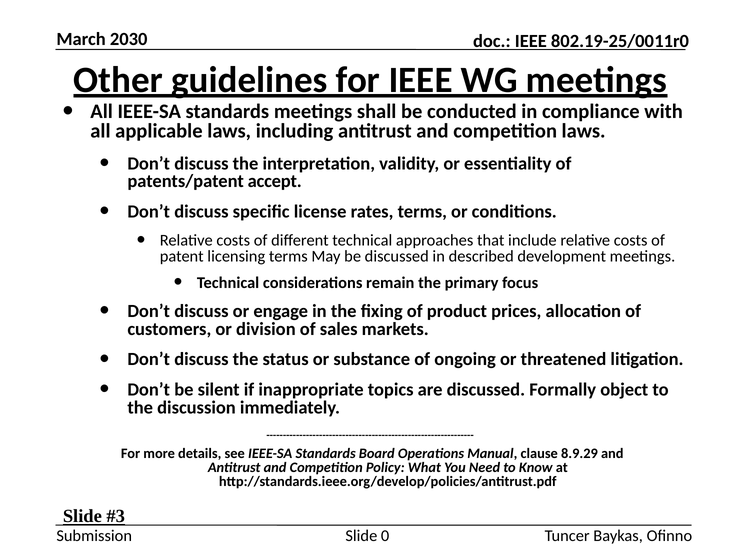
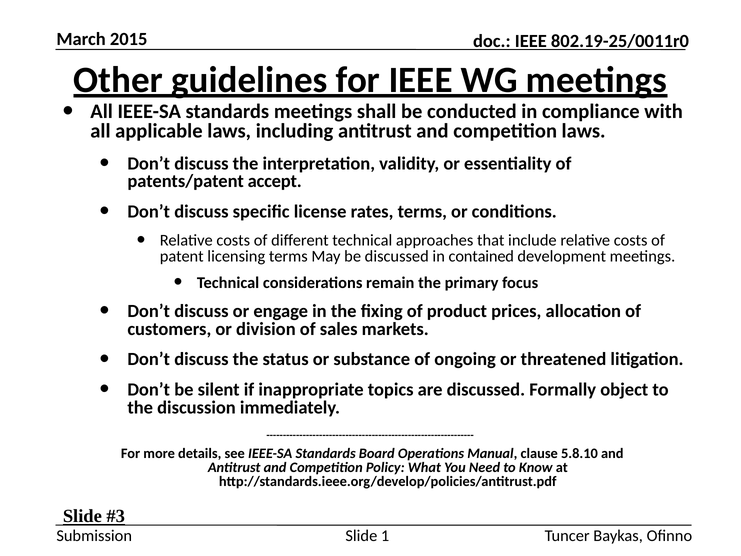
2030: 2030 -> 2015
described: described -> contained
8.9.29: 8.9.29 -> 5.8.10
0: 0 -> 1
